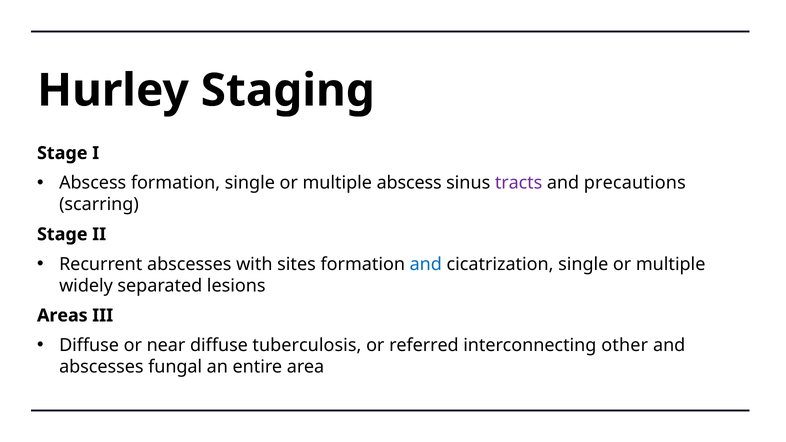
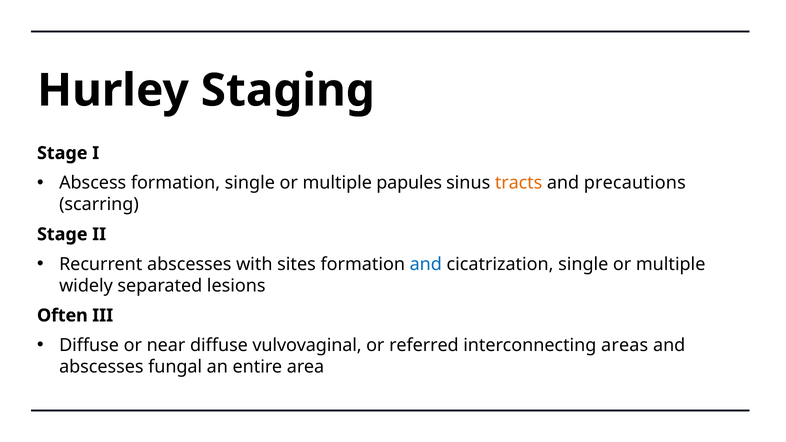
multiple abscess: abscess -> papules
tracts colour: purple -> orange
Areas: Areas -> Often
tuberculosis: tuberculosis -> vulvovaginal
other: other -> areas
